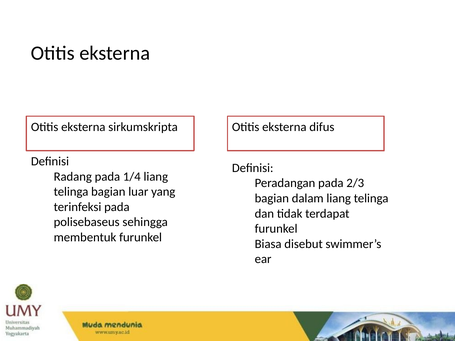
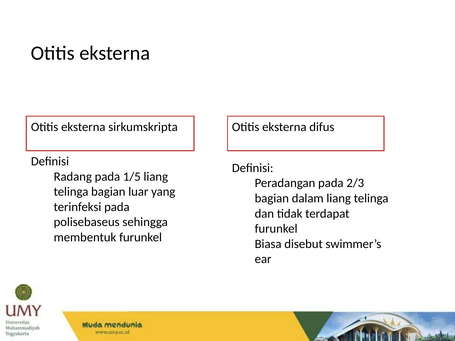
1/4: 1/4 -> 1/5
